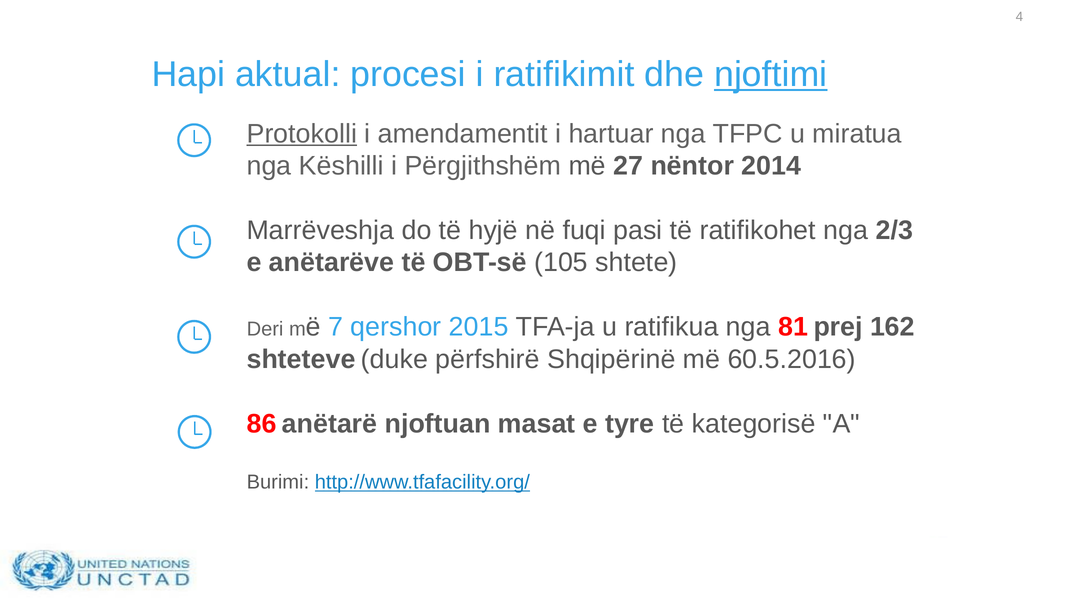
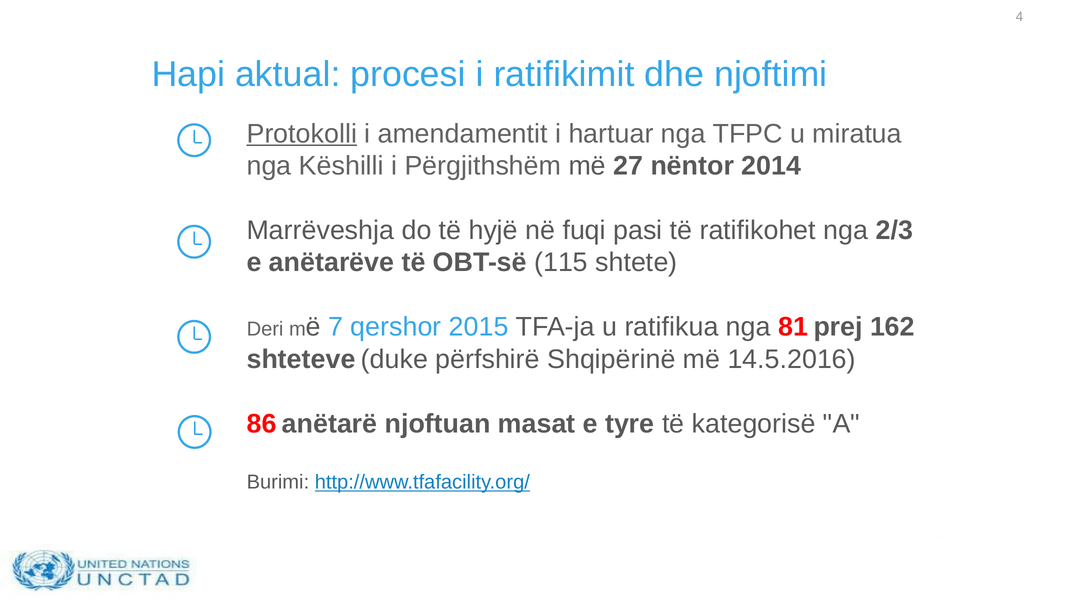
njoftimi underline: present -> none
105: 105 -> 115
60.5.2016: 60.5.2016 -> 14.5.2016
